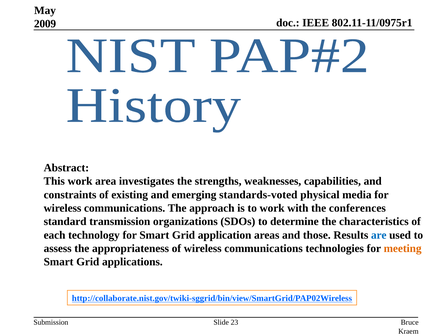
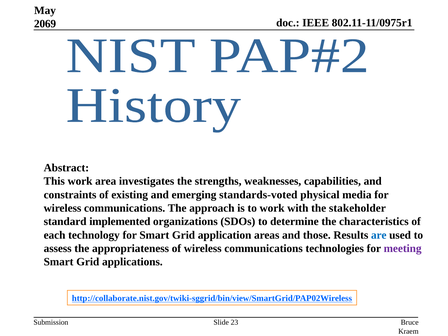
2009: 2009 -> 2069
conferences: conferences -> stakeholder
transmission: transmission -> implemented
meeting colour: orange -> purple
